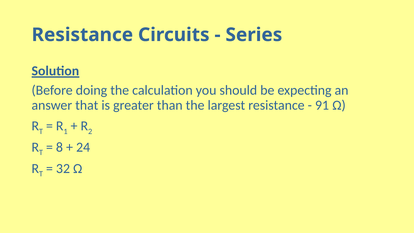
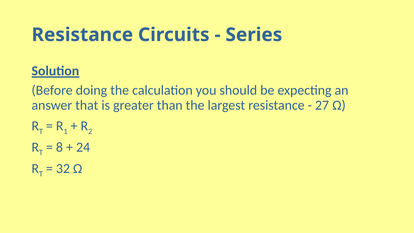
91: 91 -> 27
